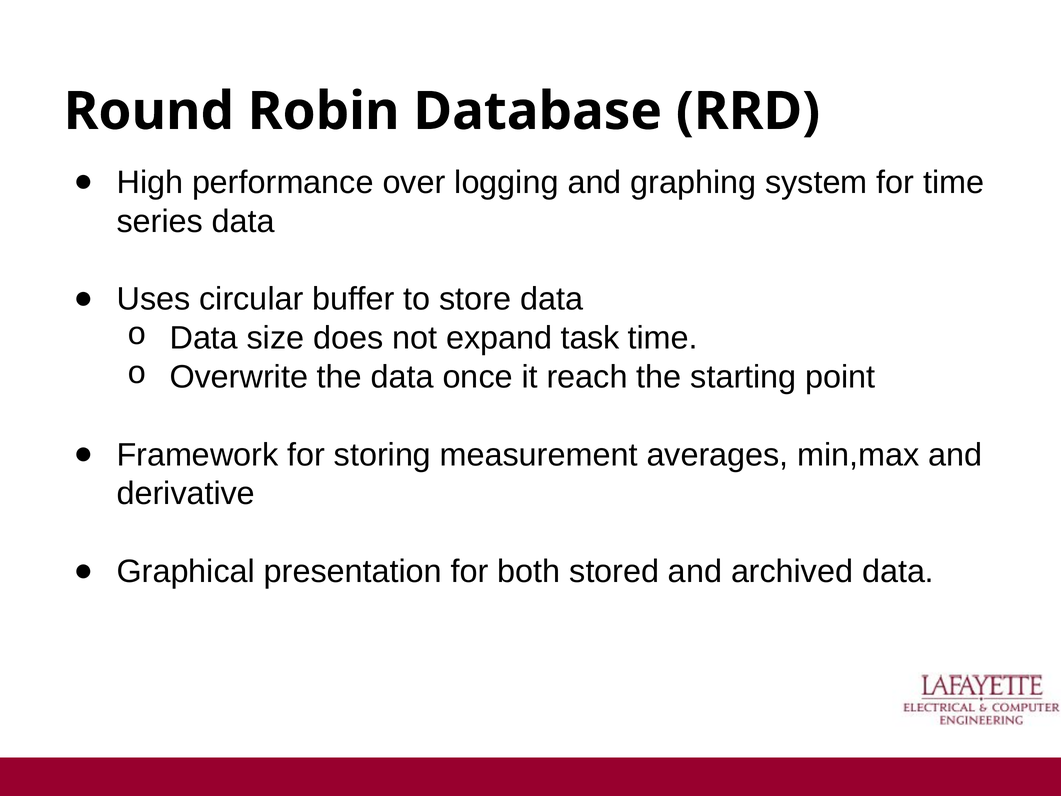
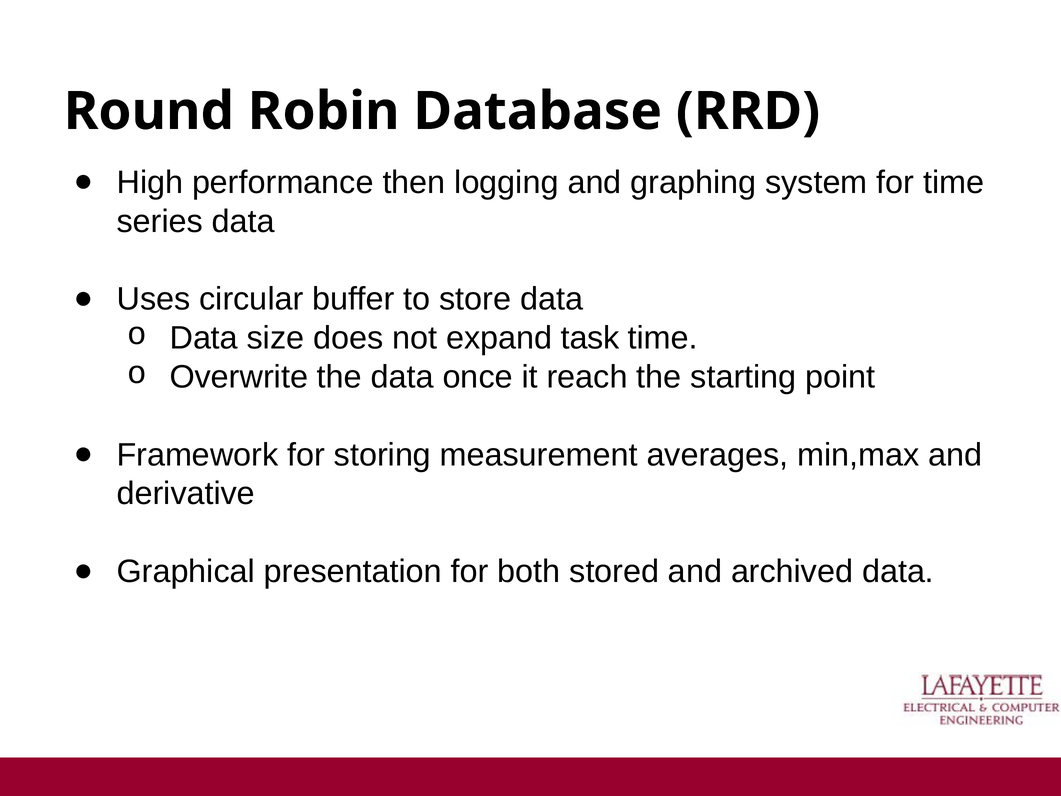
over: over -> then
